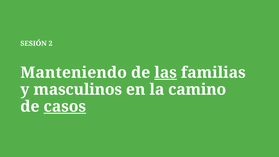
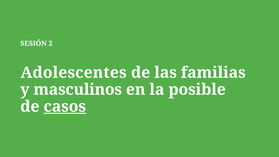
Manteniendo: Manteniendo -> Adolescentes
las underline: present -> none
camino: camino -> posible
